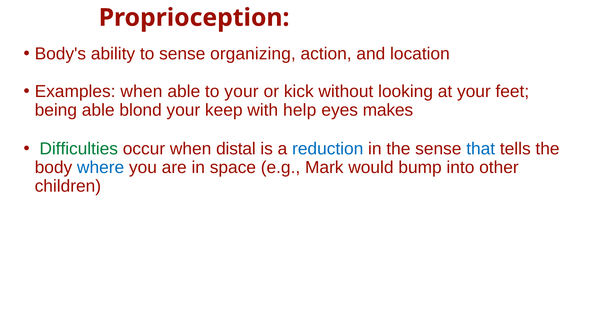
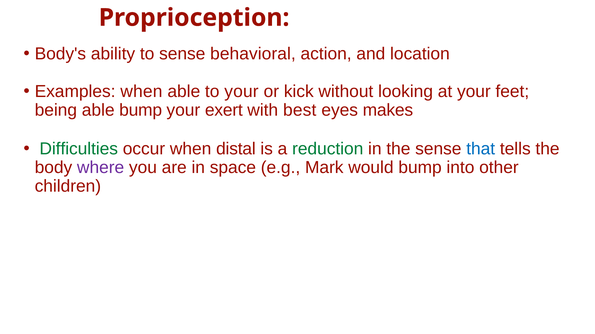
organizing: organizing -> behavioral
able blond: blond -> bump
keep: keep -> exert
help: help -> best
reduction colour: blue -> green
where colour: blue -> purple
